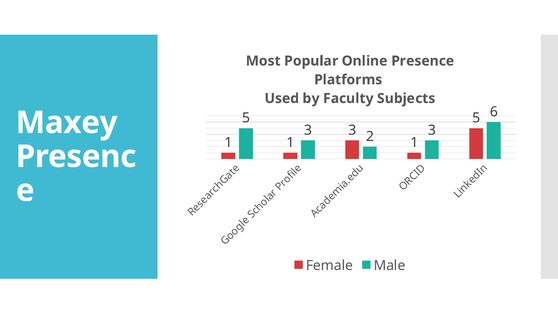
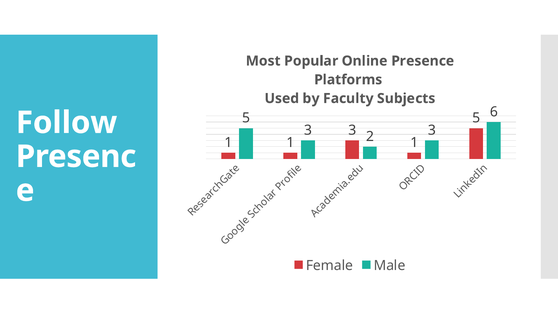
Maxey: Maxey -> Follow
